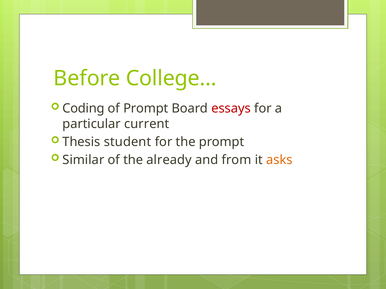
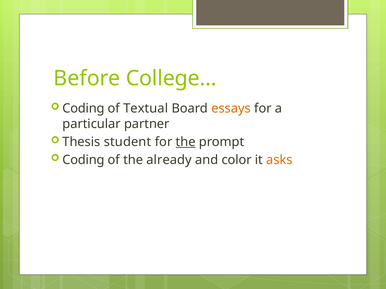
of Prompt: Prompt -> Textual
essays colour: red -> orange
current: current -> partner
the at (186, 142) underline: none -> present
Similar at (83, 160): Similar -> Coding
from: from -> color
